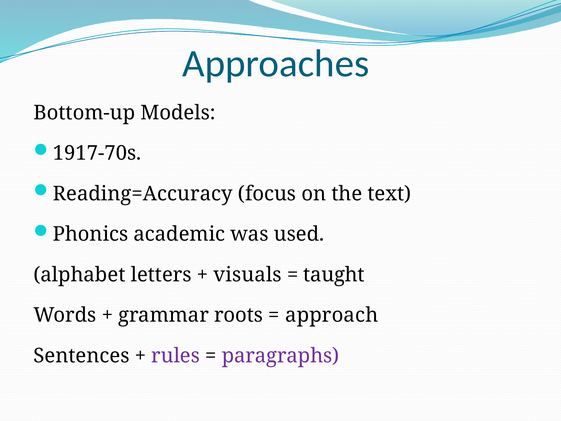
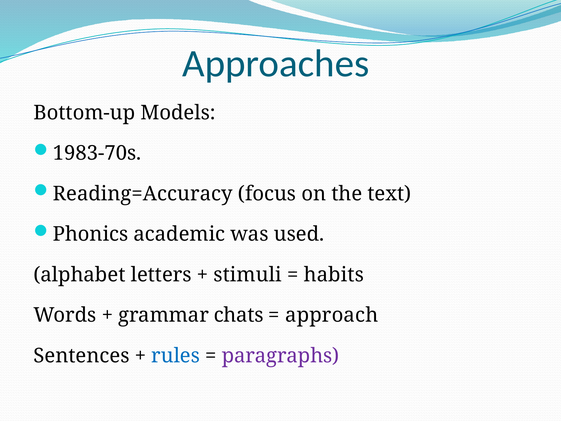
1917-70s: 1917-70s -> 1983-70s
visuals: visuals -> stimuli
taught: taught -> habits
roots: roots -> chats
rules colour: purple -> blue
